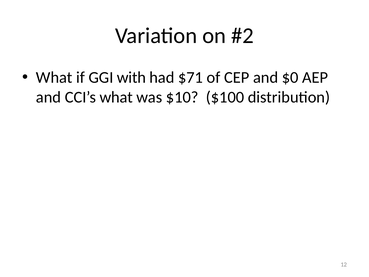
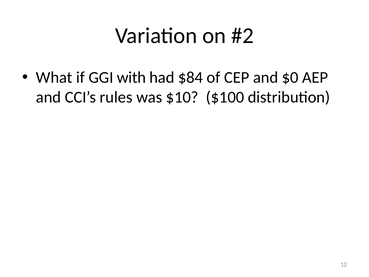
$71: $71 -> $84
CCI’s what: what -> rules
